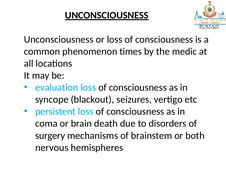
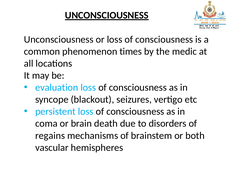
surgery: surgery -> regains
nervous: nervous -> vascular
